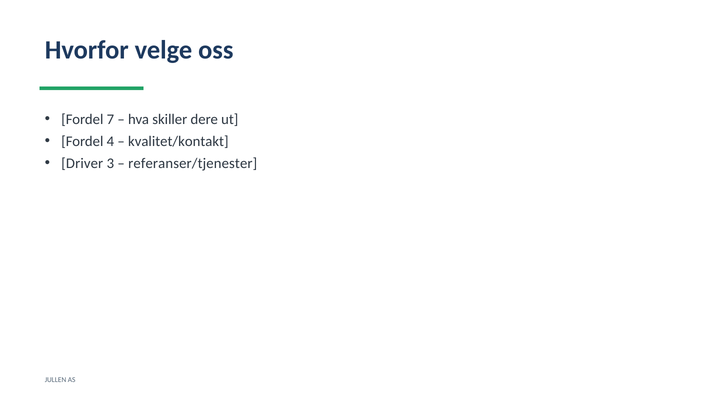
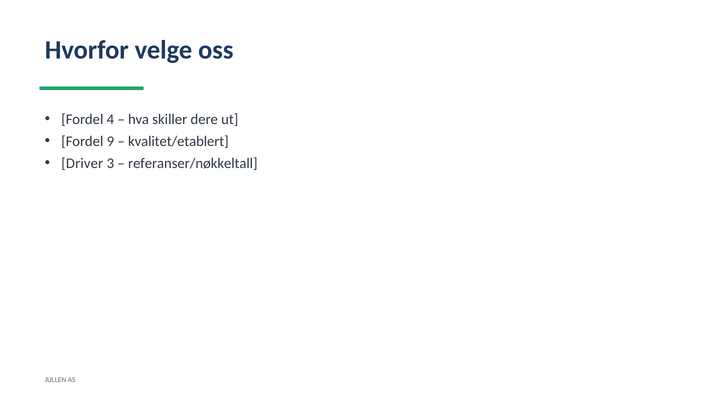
7: 7 -> 4
4: 4 -> 9
kvalitet/kontakt: kvalitet/kontakt -> kvalitet/etablert
referanser/tjenester: referanser/tjenester -> referanser/nøkkeltall
